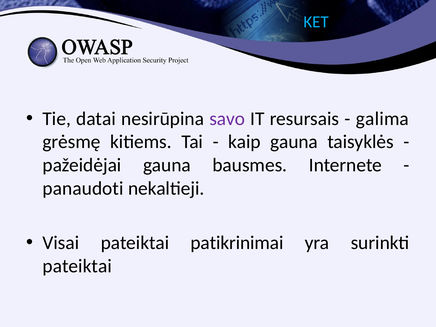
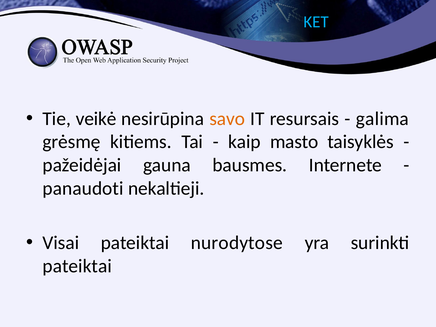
datai: datai -> veikė
savo colour: purple -> orange
kaip gauna: gauna -> masto
patikrinimai: patikrinimai -> nurodytose
